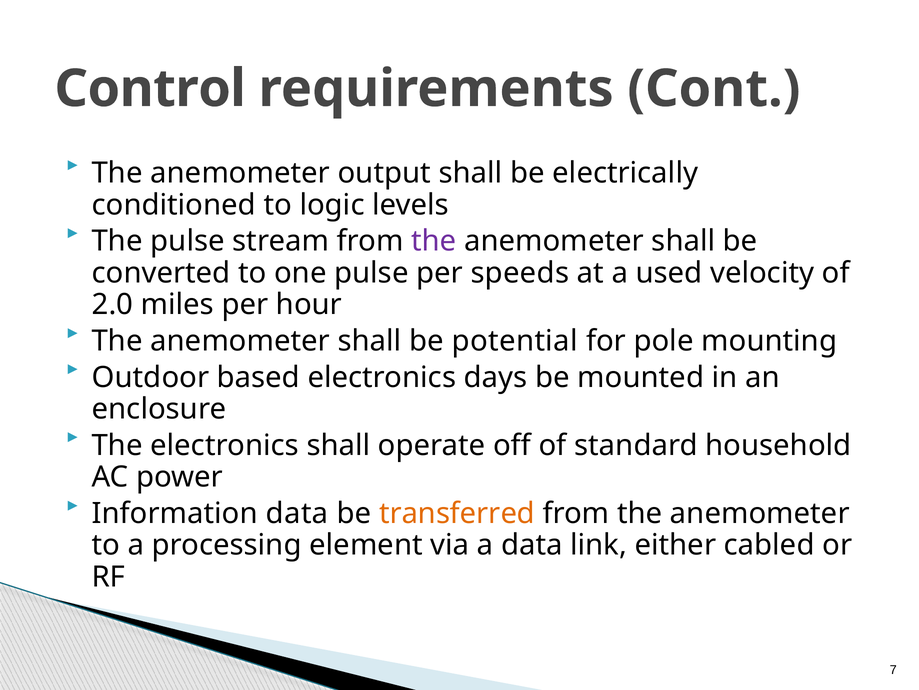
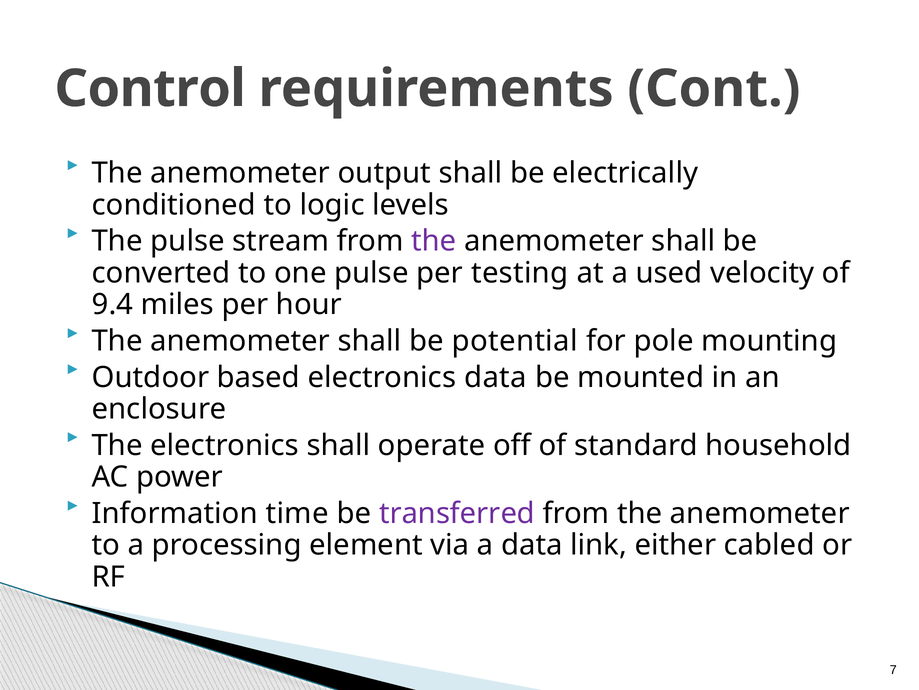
speeds: speeds -> testing
2.0: 2.0 -> 9.4
electronics days: days -> data
Information data: data -> time
transferred colour: orange -> purple
